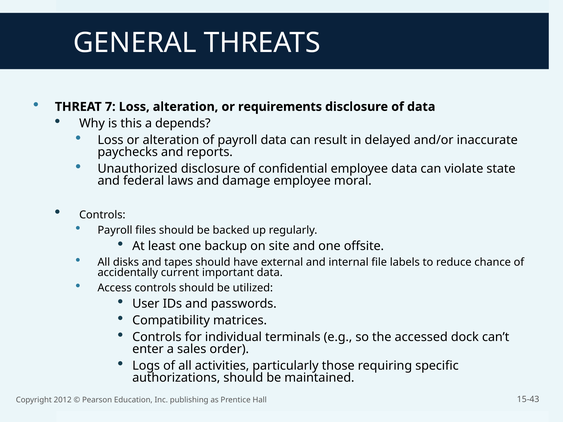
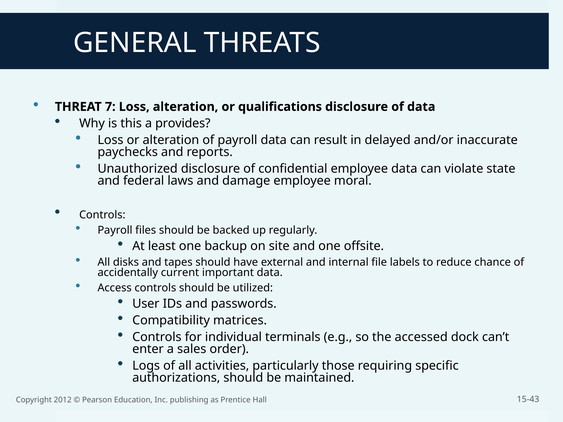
requirements: requirements -> qualifications
depends: depends -> provides
